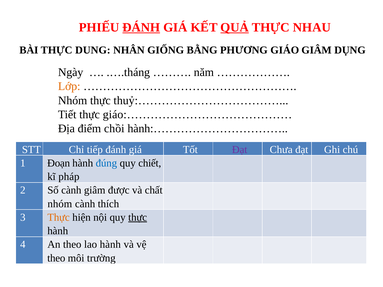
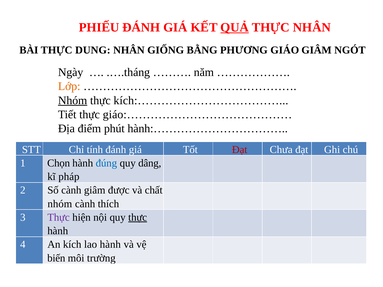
ĐÁNH at (141, 27) underline: present -> none
THỰC NHAU: NHAU -> NHÂN
DỤNG: DỤNG -> NGÓT
Nhóm at (73, 100) underline: none -> present
thuỷ:………………………………: thuỷ:……………………………… -> kích:………………………………
chồi: chồi -> phút
tiếp: tiếp -> tính
Đạt at (240, 150) colour: purple -> red
Đoạn: Đoạn -> Chọn
chiết: chiết -> dâng
Thực at (59, 218) colour: orange -> purple
An theo: theo -> kích
theo at (56, 258): theo -> biến
